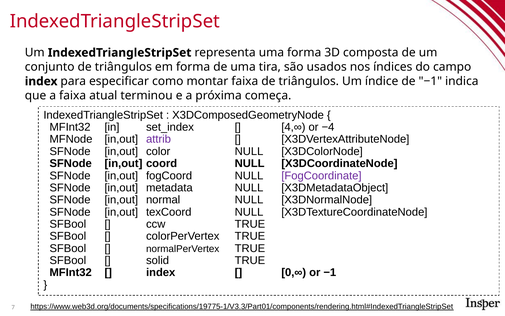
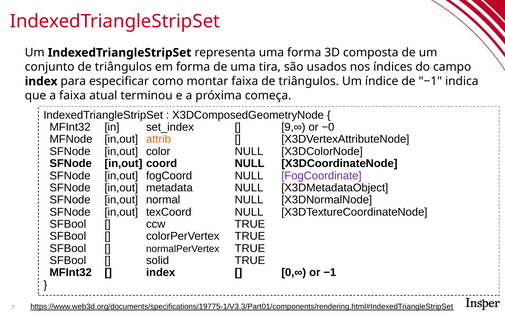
4,∞: 4,∞ -> 9,∞
−4: −4 -> −0
attrib colour: purple -> orange
